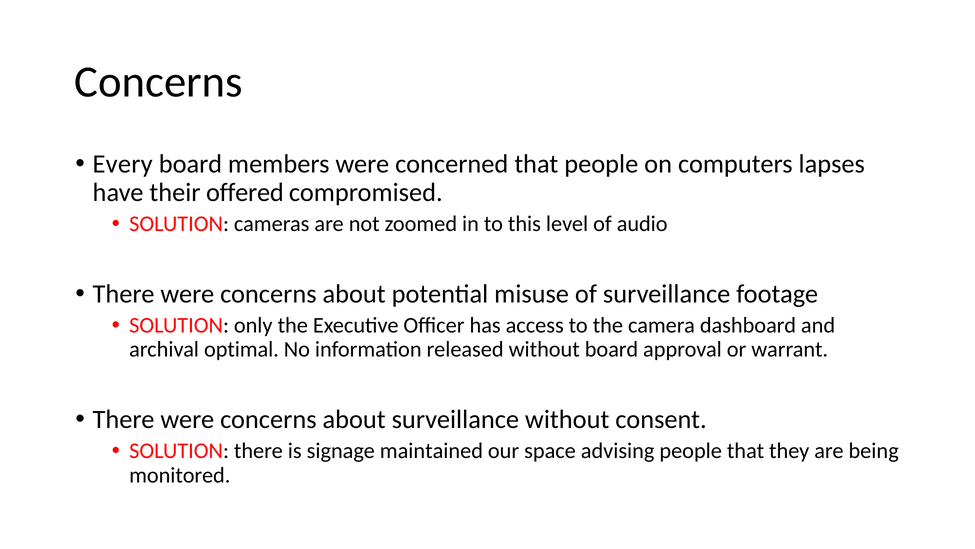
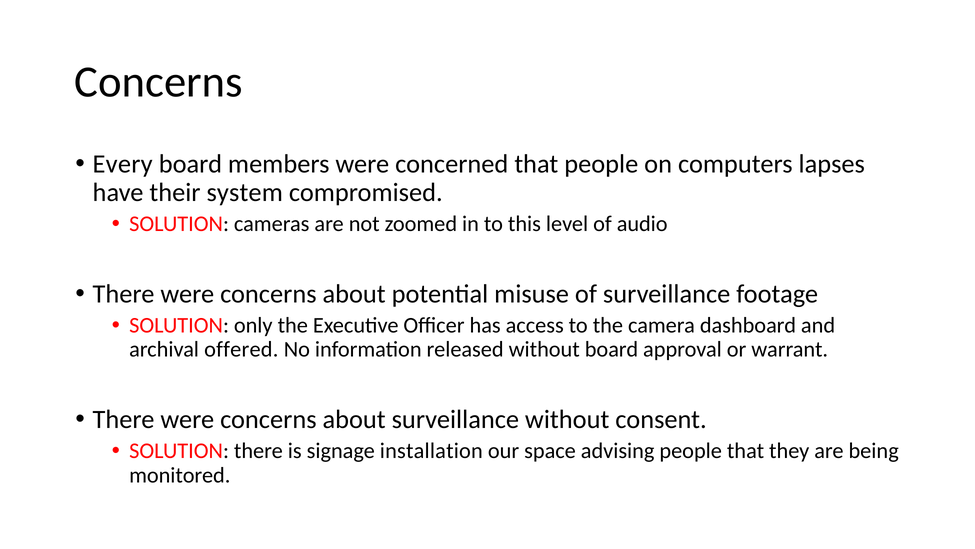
offered: offered -> system
optimal: optimal -> offered
maintained: maintained -> installation
